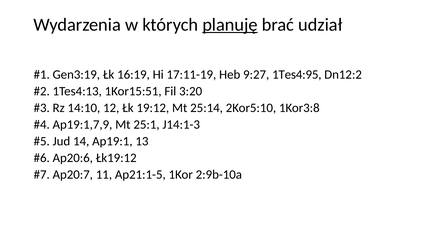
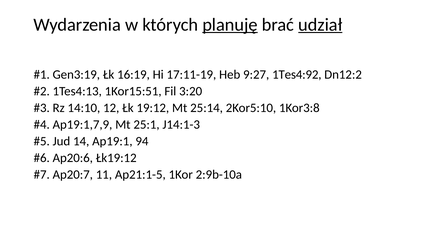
udział underline: none -> present
1Tes4:95: 1Tes4:95 -> 1Tes4:92
13: 13 -> 94
